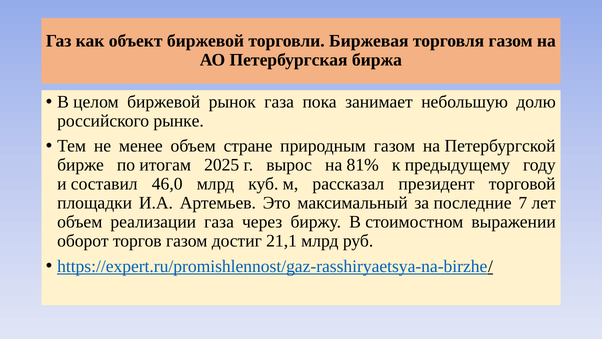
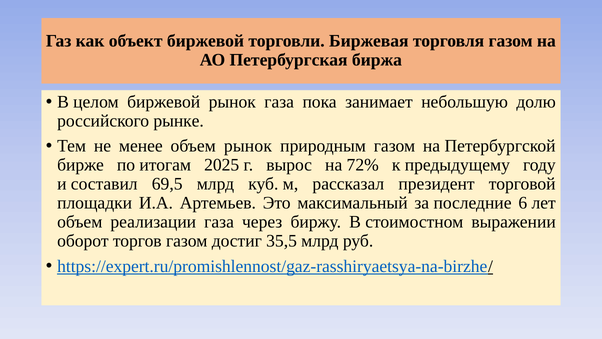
объем стране: стране -> рынок
81%: 81% -> 72%
46,0: 46,0 -> 69,5
7: 7 -> 6
21,1: 21,1 -> 35,5
